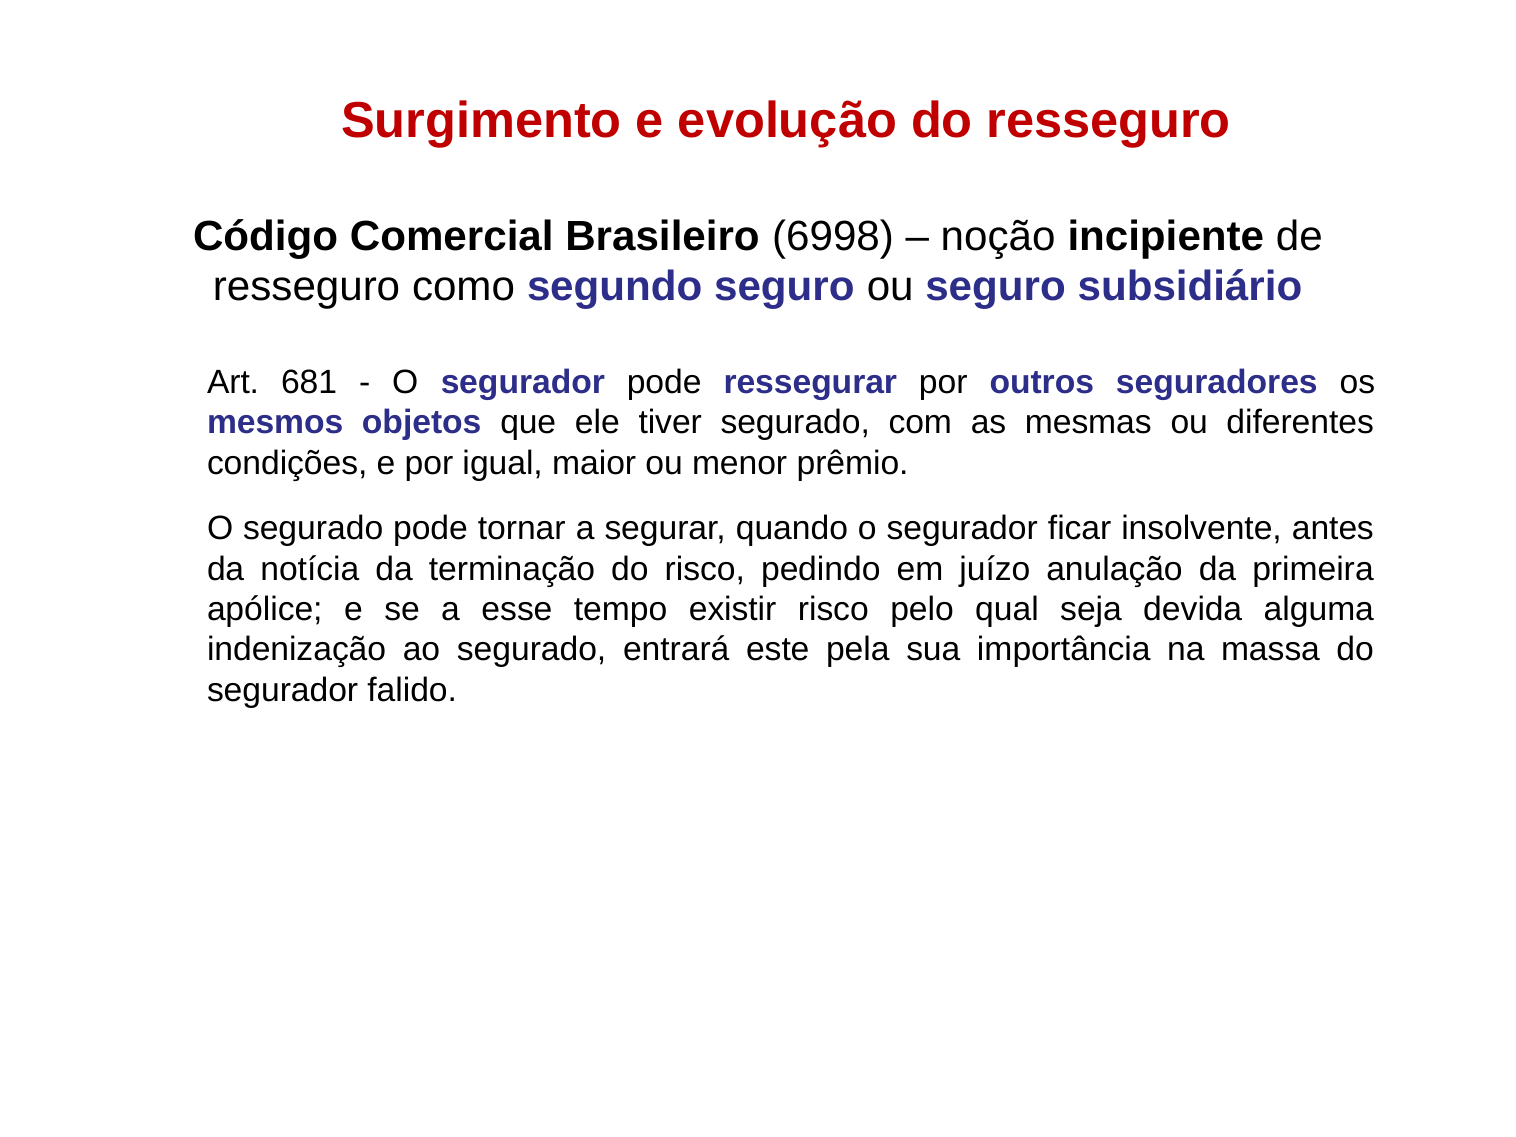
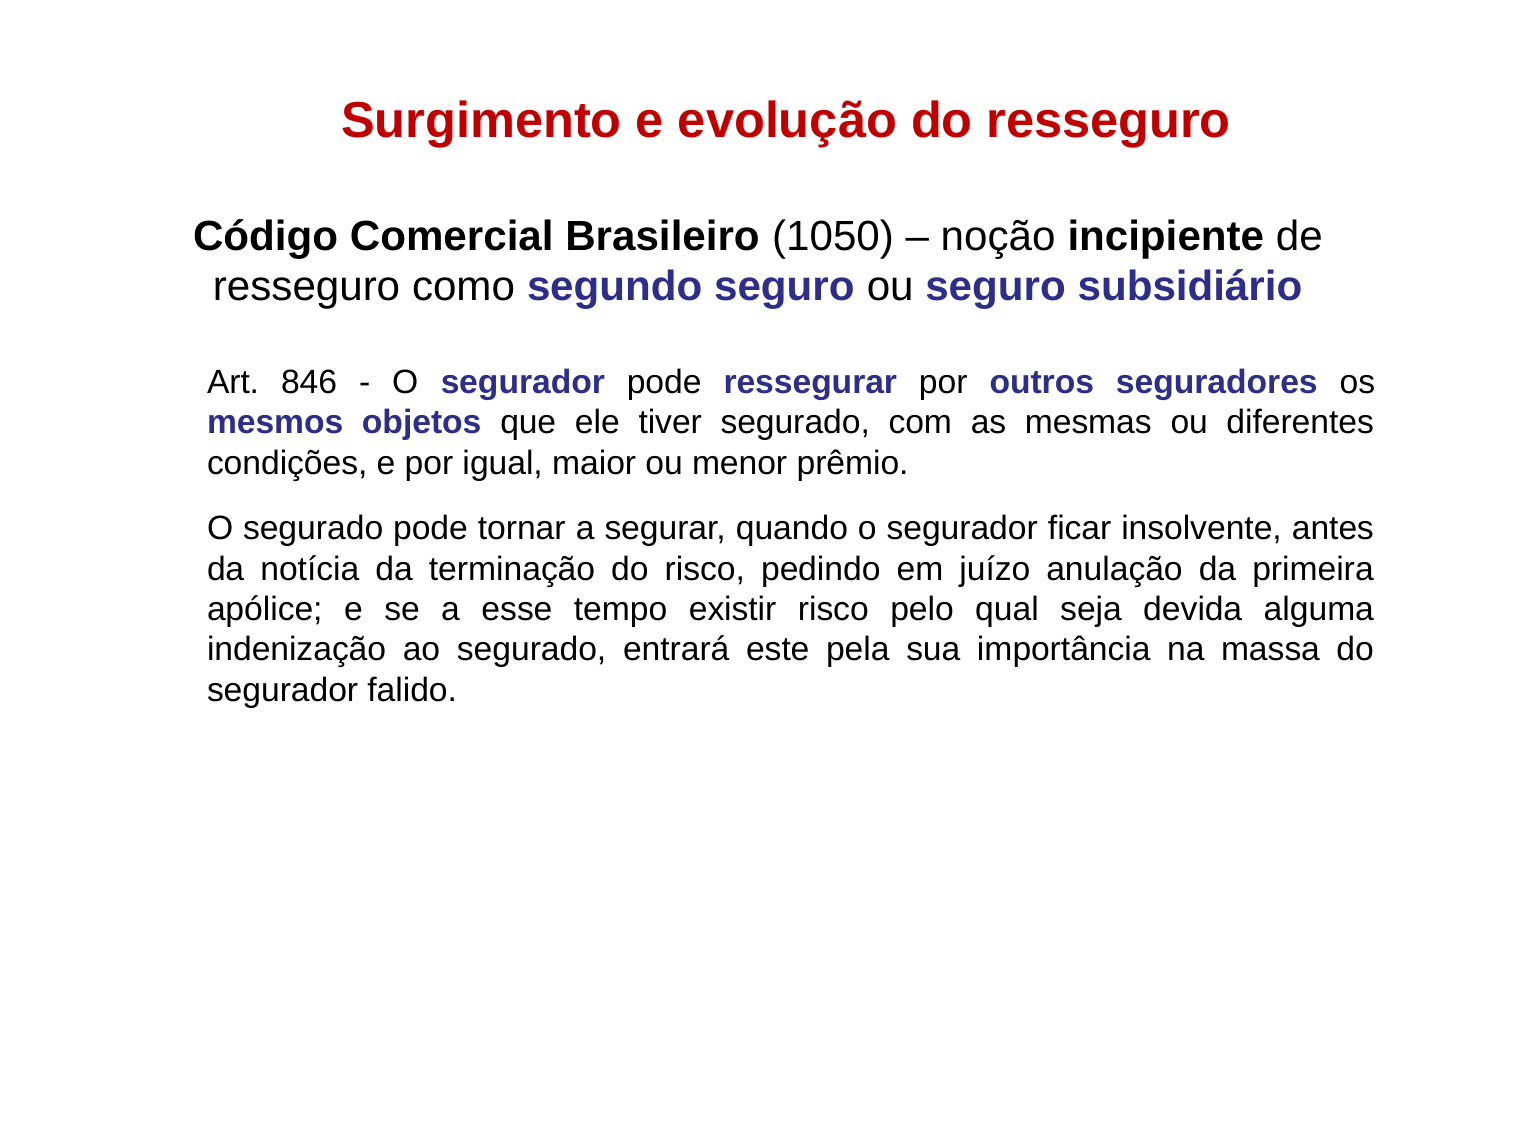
6998: 6998 -> 1050
681: 681 -> 846
